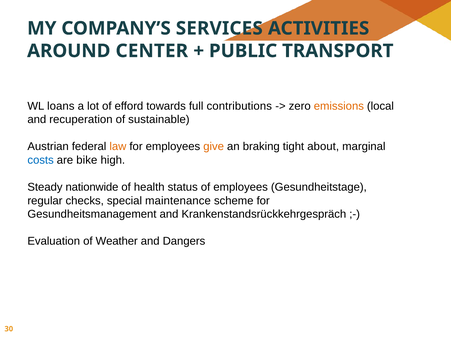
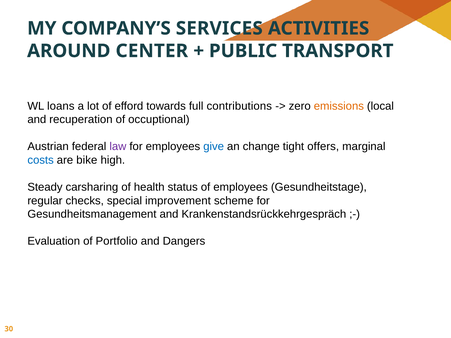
sustainable: sustainable -> occuptional
law colour: orange -> purple
give colour: orange -> blue
braking: braking -> change
about: about -> offers
nationwide: nationwide -> carsharing
maintenance: maintenance -> improvement
Weather: Weather -> Portfolio
